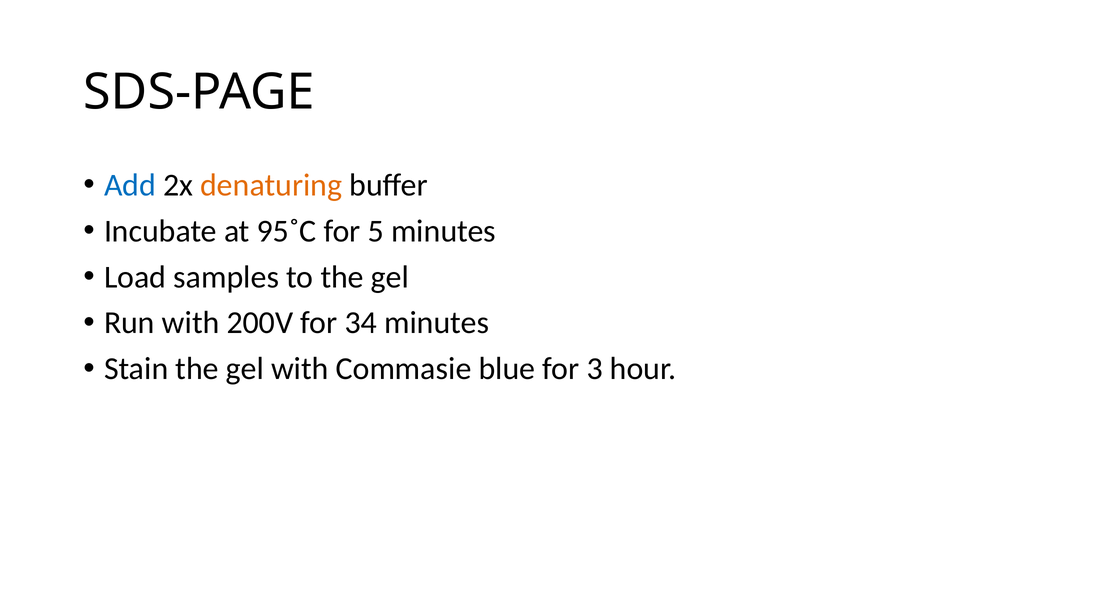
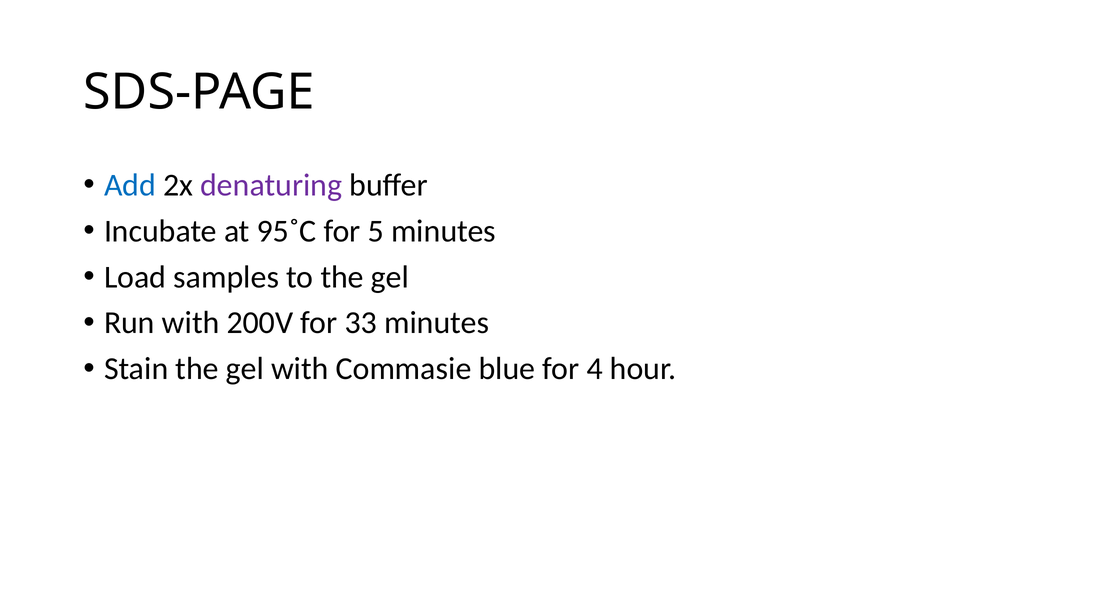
denaturing colour: orange -> purple
34: 34 -> 33
3: 3 -> 4
